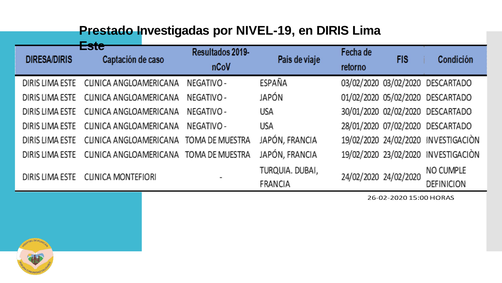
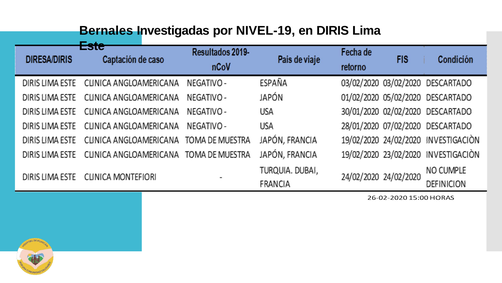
Prestado: Prestado -> Bernales
